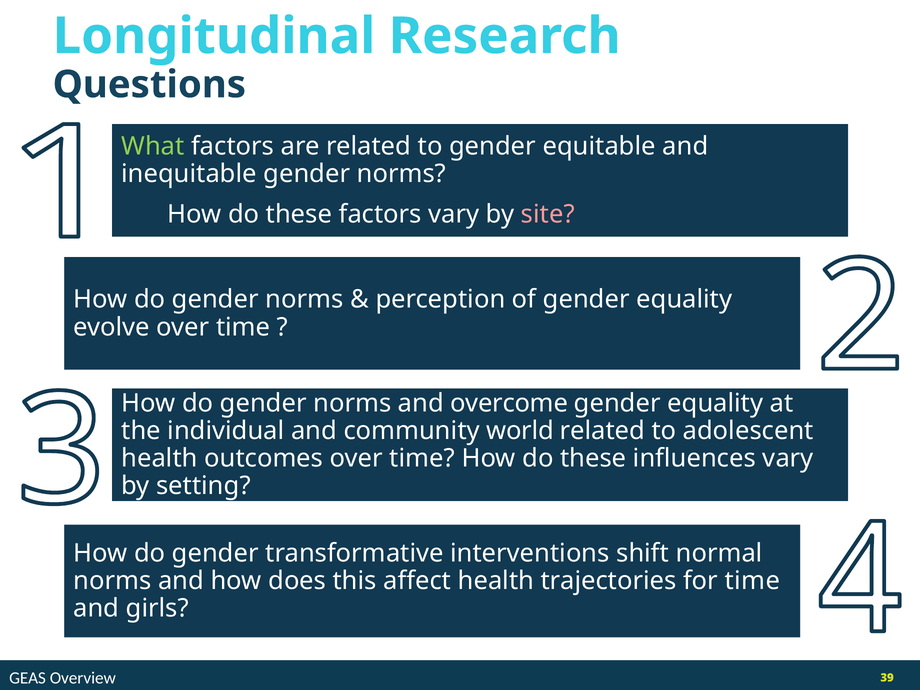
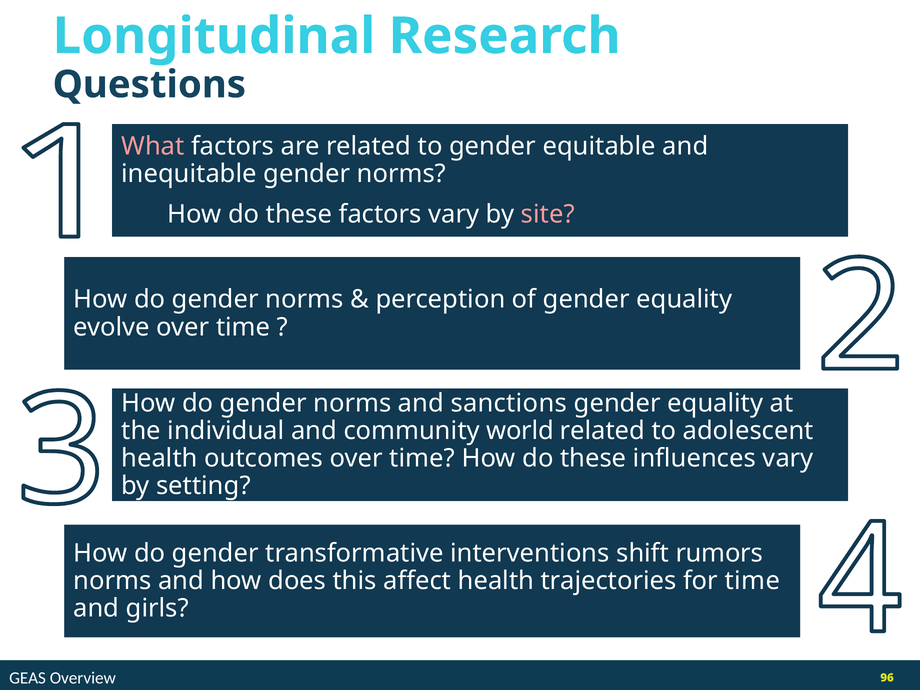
What colour: light green -> pink
overcome: overcome -> sanctions
normal: normal -> rumors
39: 39 -> 96
